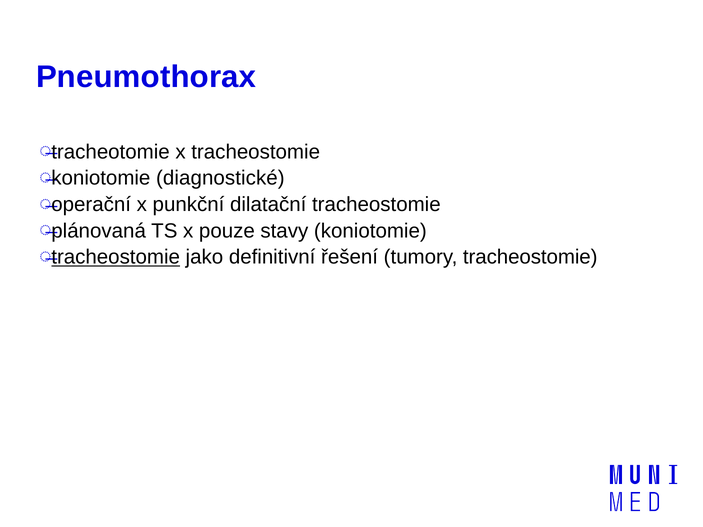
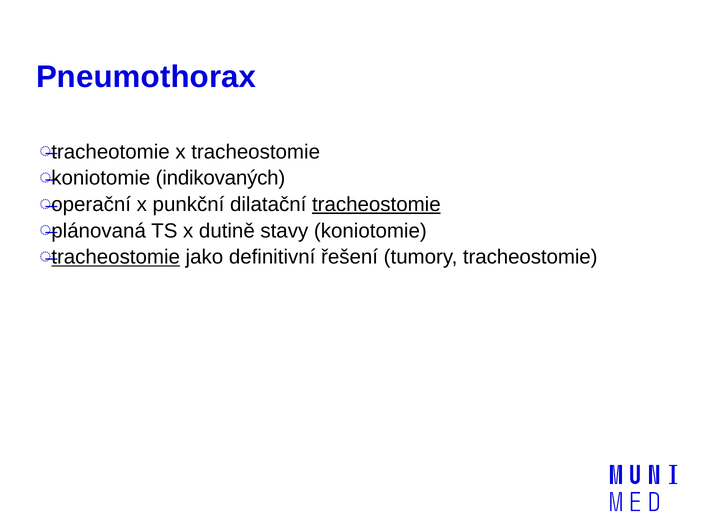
diagnostické: diagnostické -> indikovaných
tracheostomie at (376, 205) underline: none -> present
pouze: pouze -> dutině
